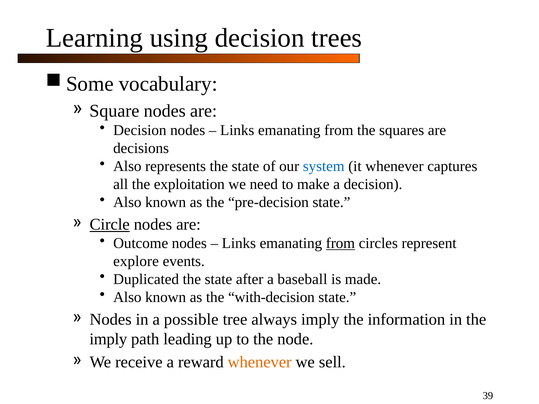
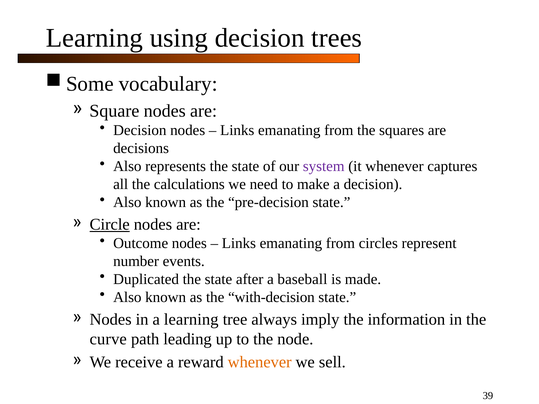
system colour: blue -> purple
exploitation: exploitation -> calculations
from at (340, 243) underline: present -> none
explore: explore -> number
a possible: possible -> learning
imply at (108, 339): imply -> curve
